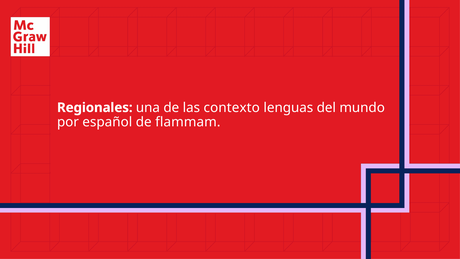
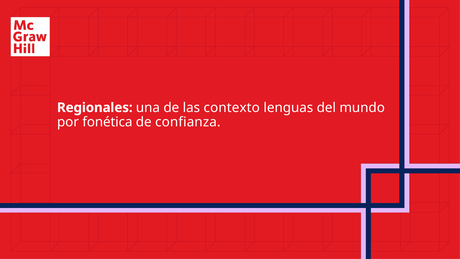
español: español -> fonética
flammam: flammam -> confianza
